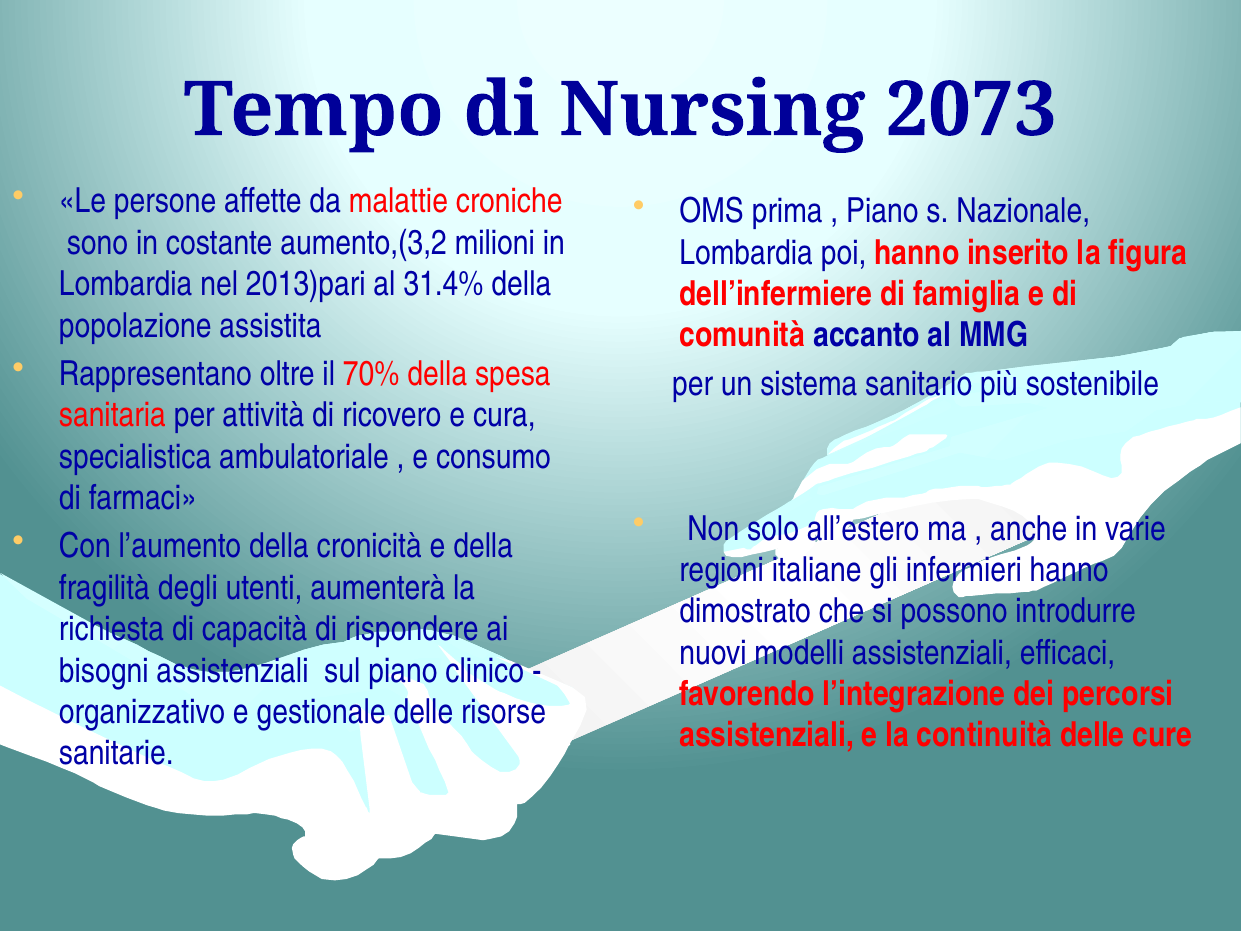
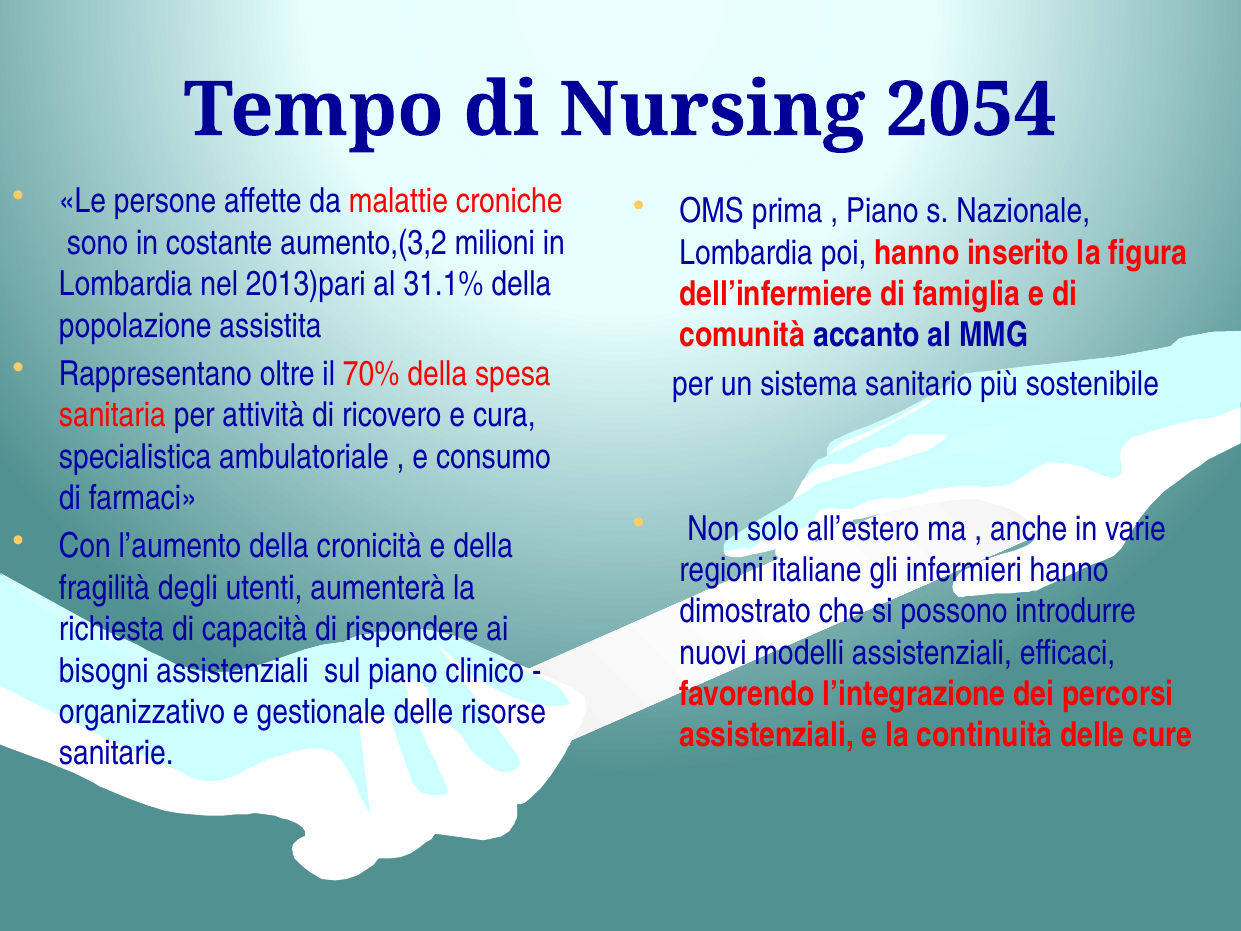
2073: 2073 -> 2054
31.4%: 31.4% -> 31.1%
